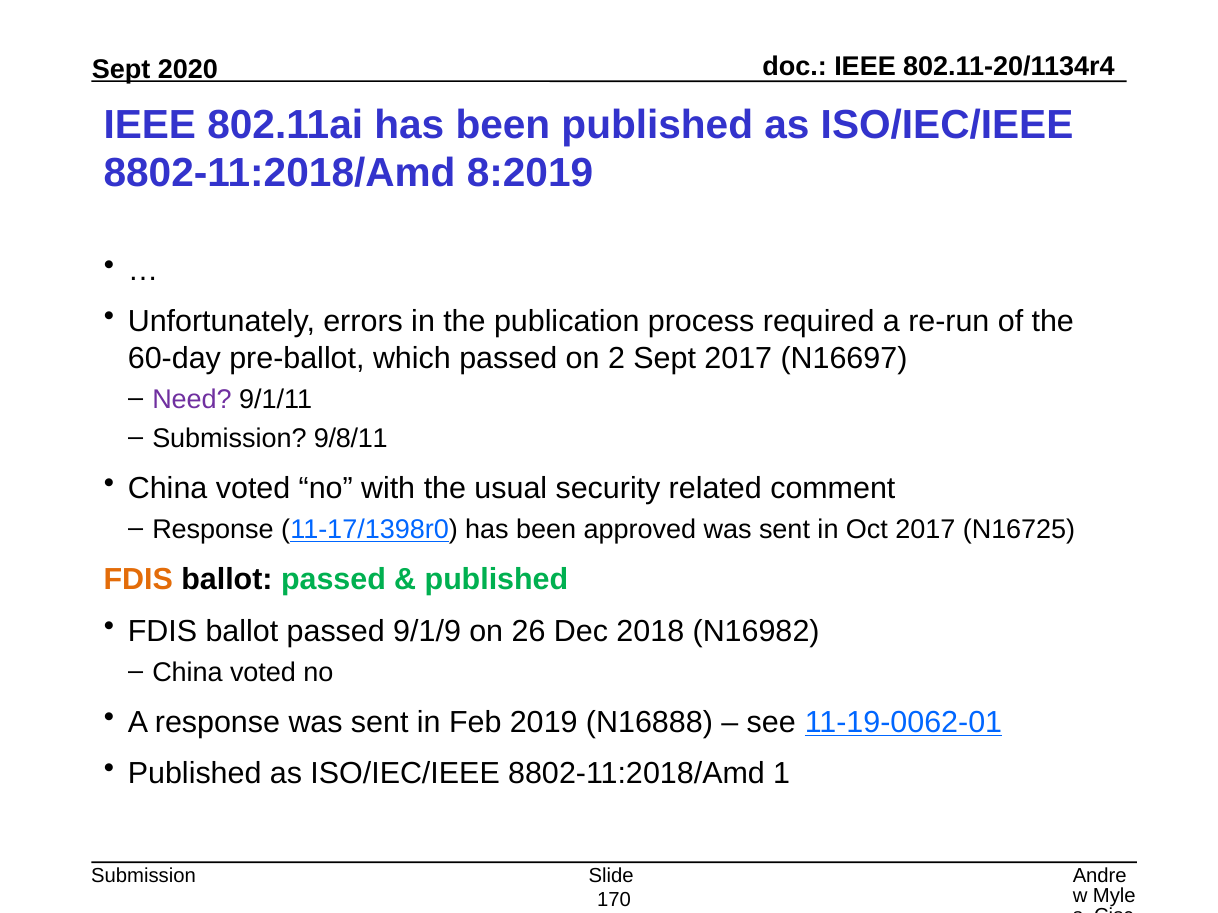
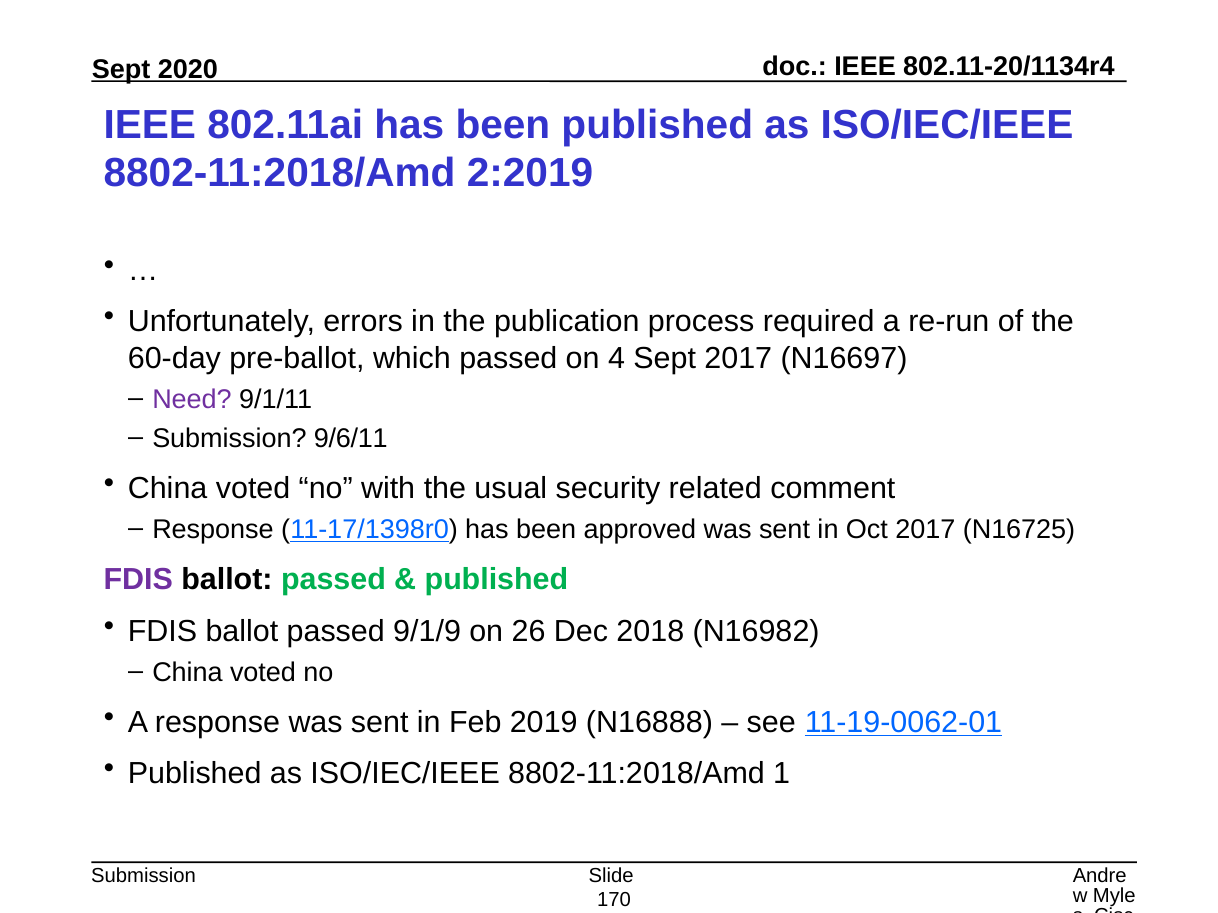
8:2019: 8:2019 -> 2:2019
2: 2 -> 4
9/8/11: 9/8/11 -> 9/6/11
FDIS at (138, 580) colour: orange -> purple
